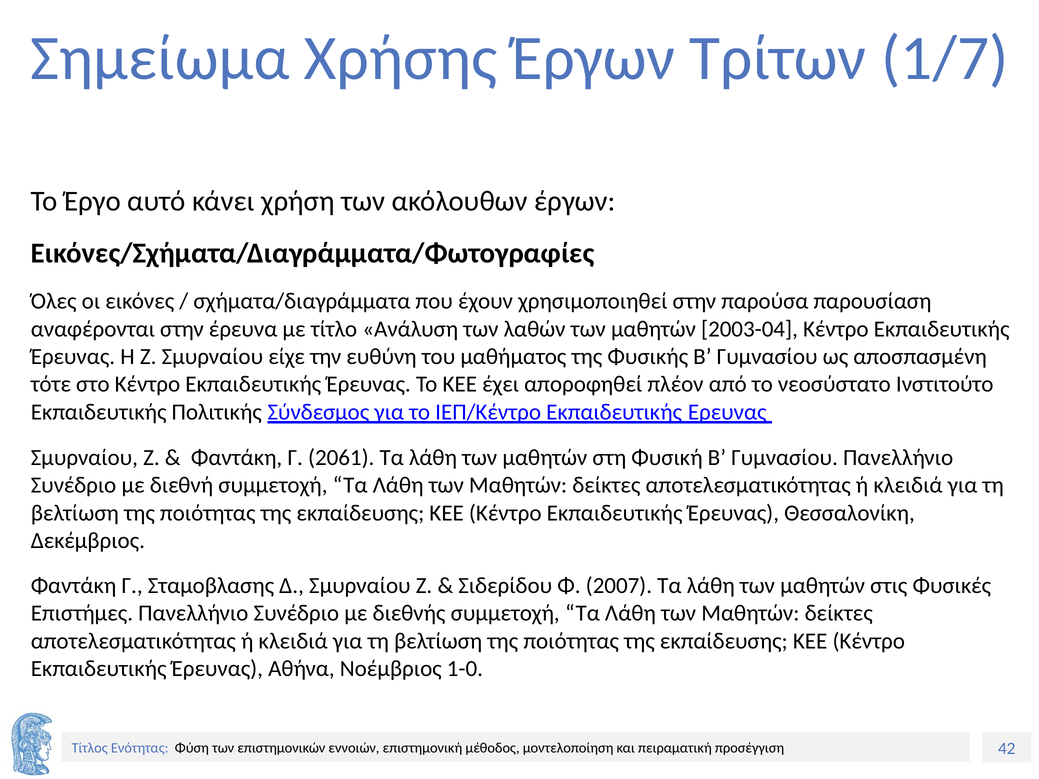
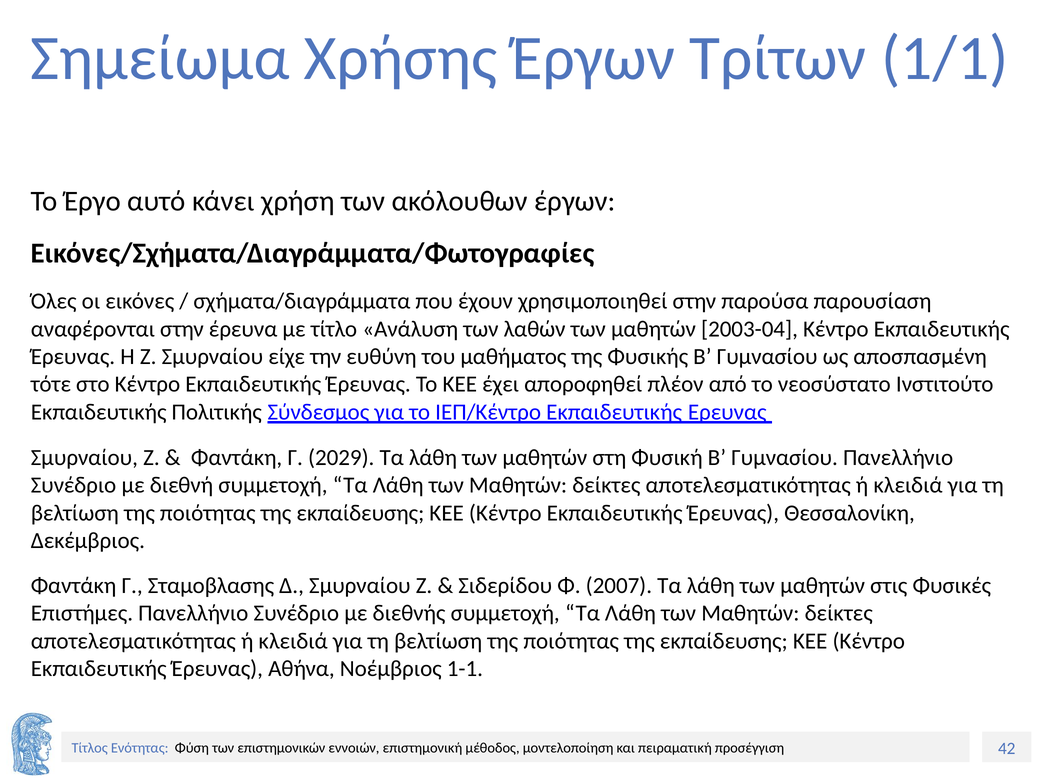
1/7: 1/7 -> 1/1
2061: 2061 -> 2029
1-0: 1-0 -> 1-1
